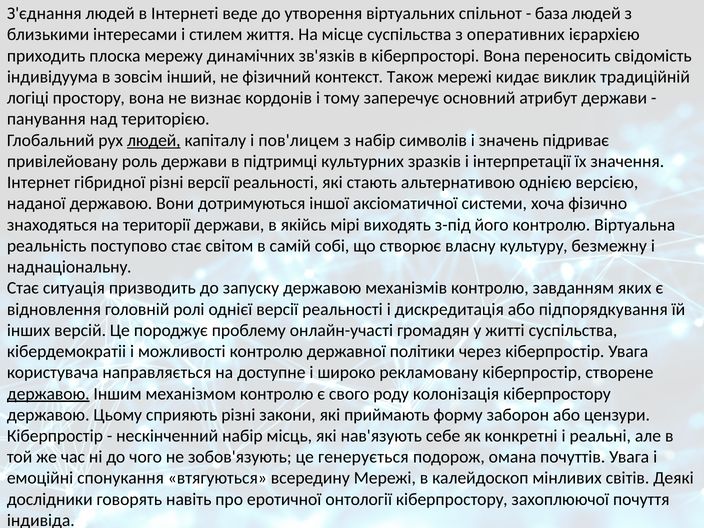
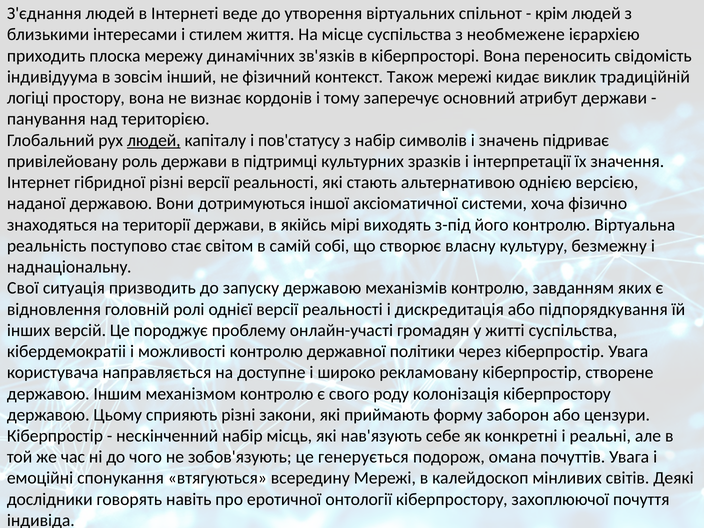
база: база -> крім
оперативних: оперативних -> необмежене
пов'лицем: пов'лицем -> пов'статусу
Стає at (23, 288): Стає -> Свої
державою at (48, 394) underline: present -> none
